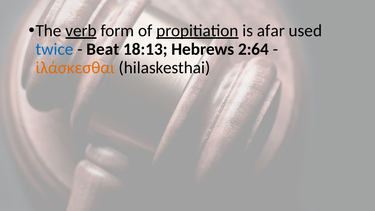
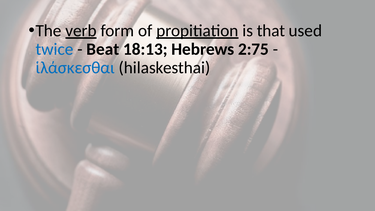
afar: afar -> that
2:64: 2:64 -> 2:75
ἱλάσκεσθαι colour: orange -> blue
